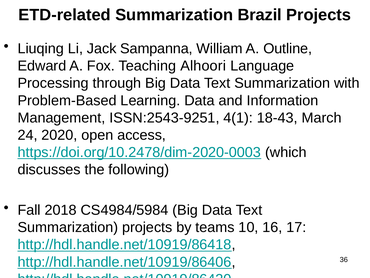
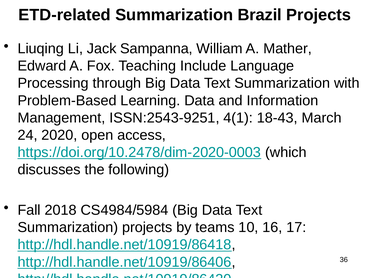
Outline: Outline -> Mather
Alhoori: Alhoori -> Include
